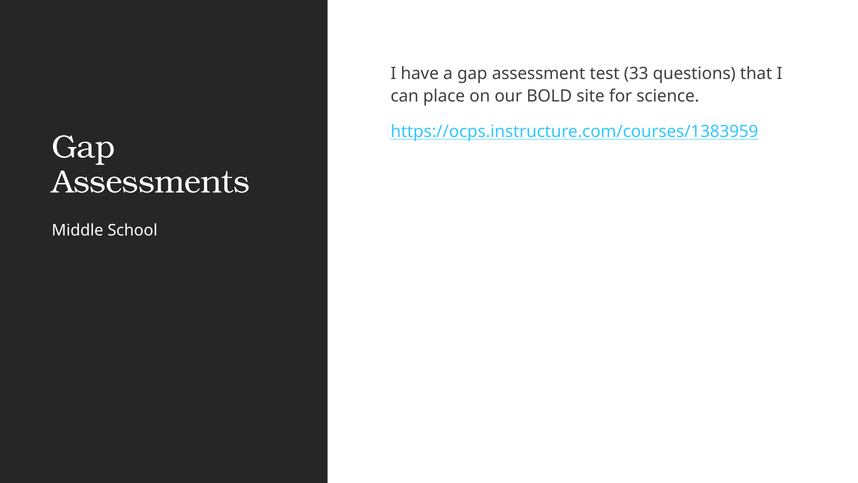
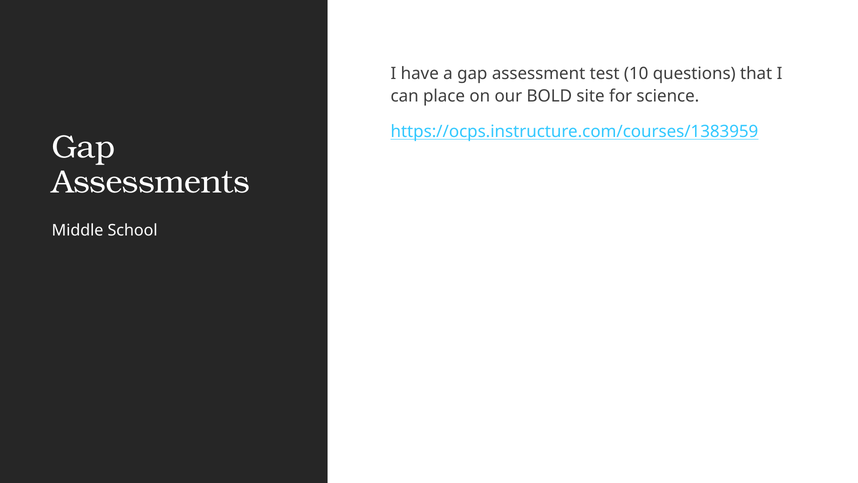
33: 33 -> 10
